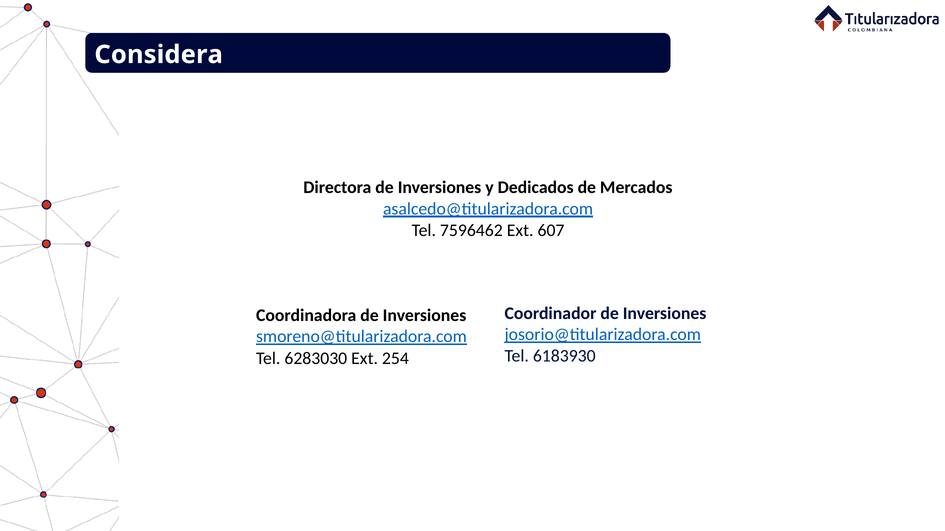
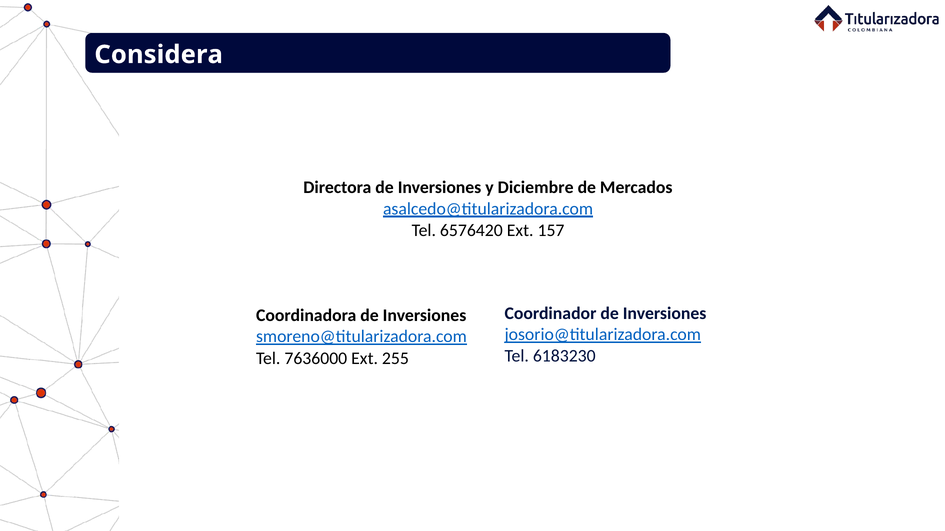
Dedicados: Dedicados -> Diciembre
7596462: 7596462 -> 6576420
607: 607 -> 157
6183930: 6183930 -> 6183230
6283030: 6283030 -> 7636000
254: 254 -> 255
